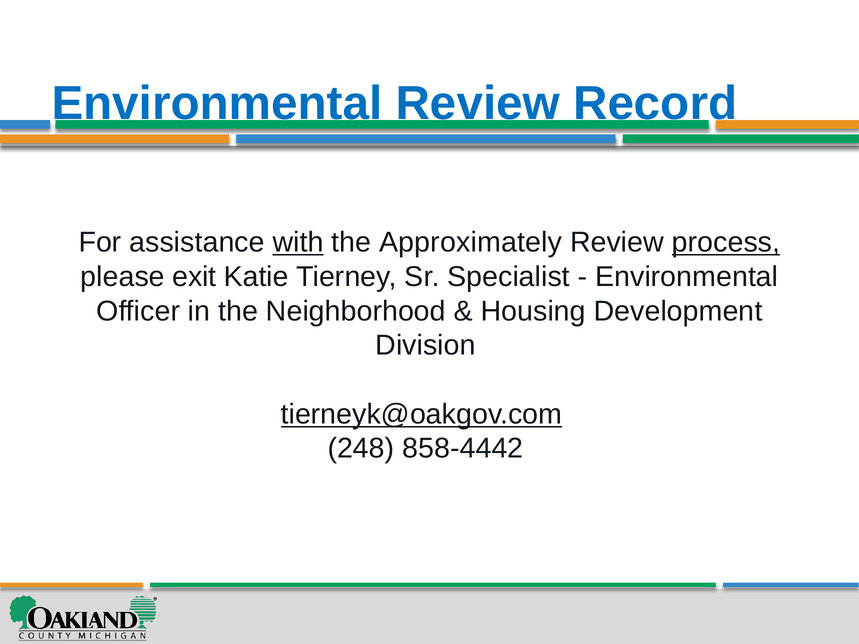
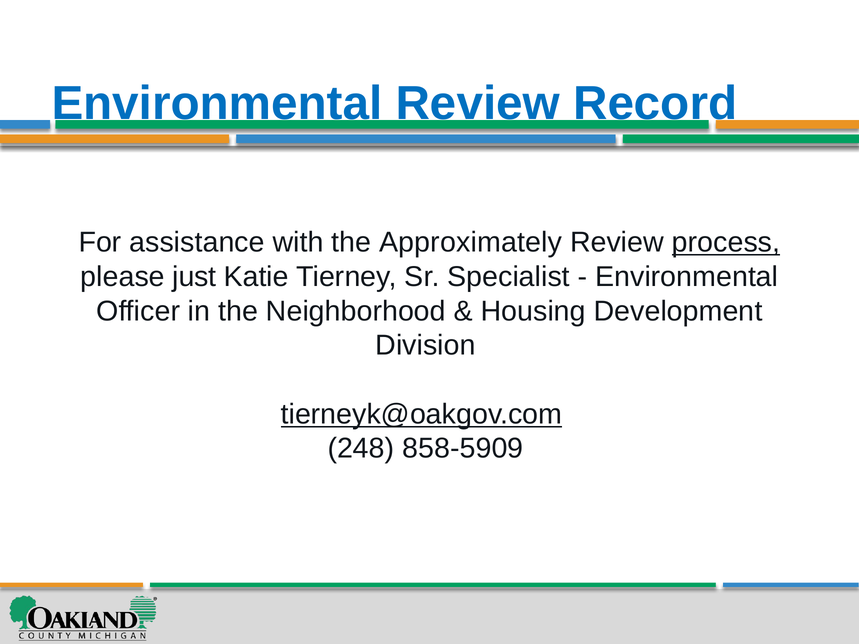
with underline: present -> none
exit: exit -> just
858-4442: 858-4442 -> 858-5909
